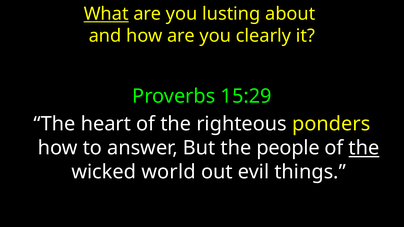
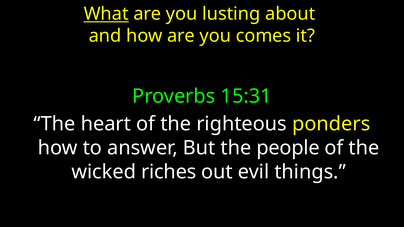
clearly: clearly -> comes
15:29: 15:29 -> 15:31
the at (364, 148) underline: present -> none
world: world -> riches
